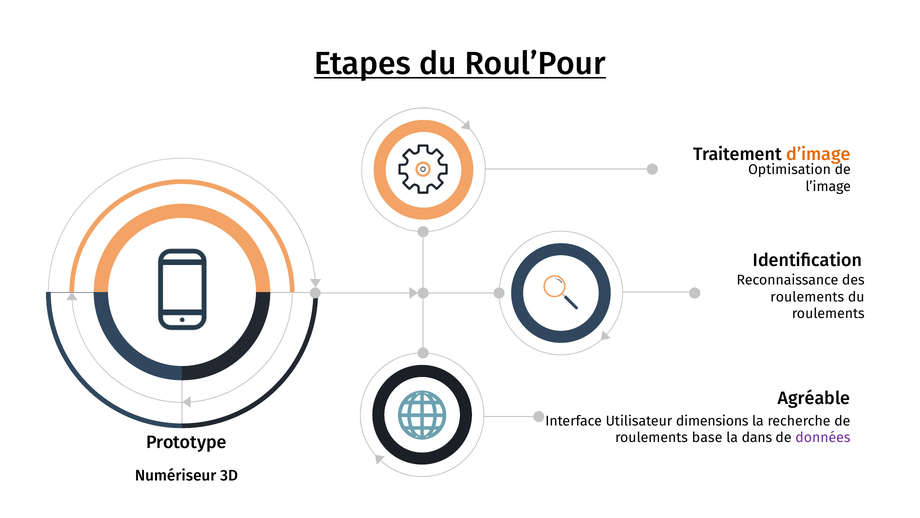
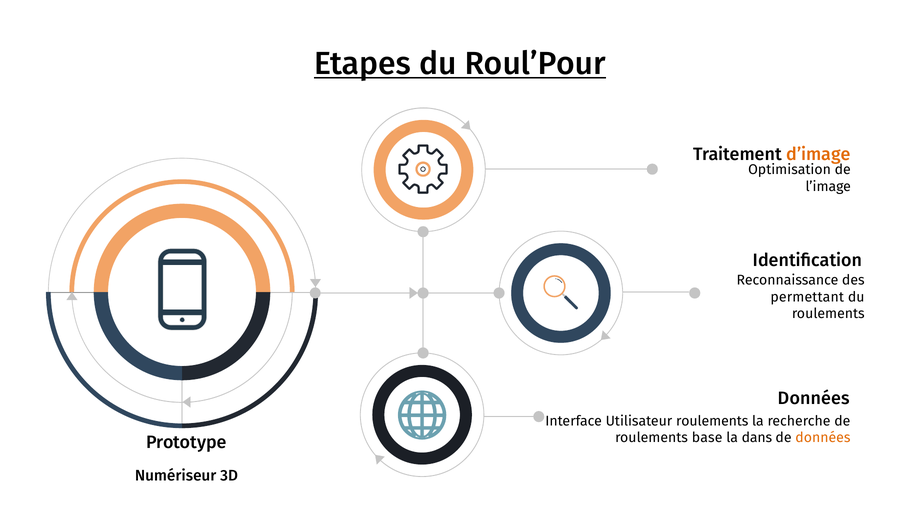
roulements at (807, 297): roulements -> permettant
Agréable at (814, 398): Agréable -> Données
Utilisateur dimensions: dimensions -> roulements
données at (823, 437) colour: purple -> orange
